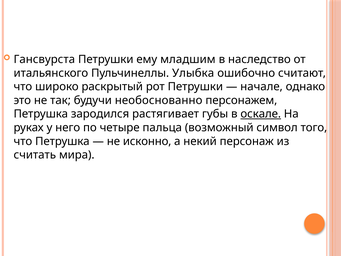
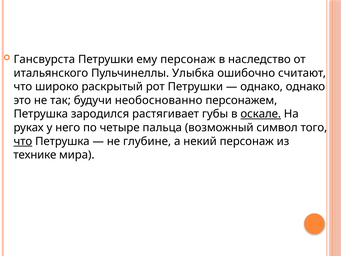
ему младшим: младшим -> персонаж
начале at (262, 87): начале -> однако
что at (23, 141) underline: none -> present
исконно: исконно -> глубине
считать: считать -> технике
